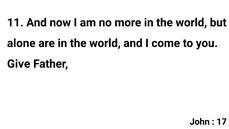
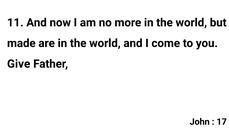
alone: alone -> made
